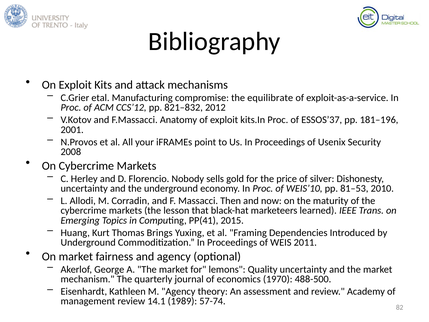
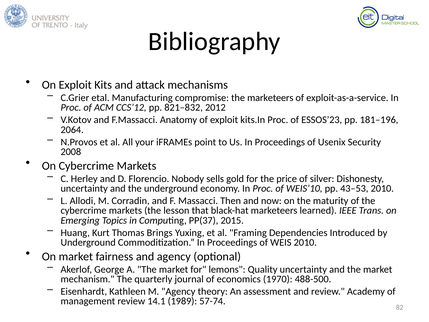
the equilibrate: equilibrate -> marketeers
ESSOS’37: ESSOS’37 -> ESSOS’23
2001: 2001 -> 2064
81–53: 81–53 -> 43–53
PP(41: PP(41 -> PP(37
WEIS 2011: 2011 -> 2010
